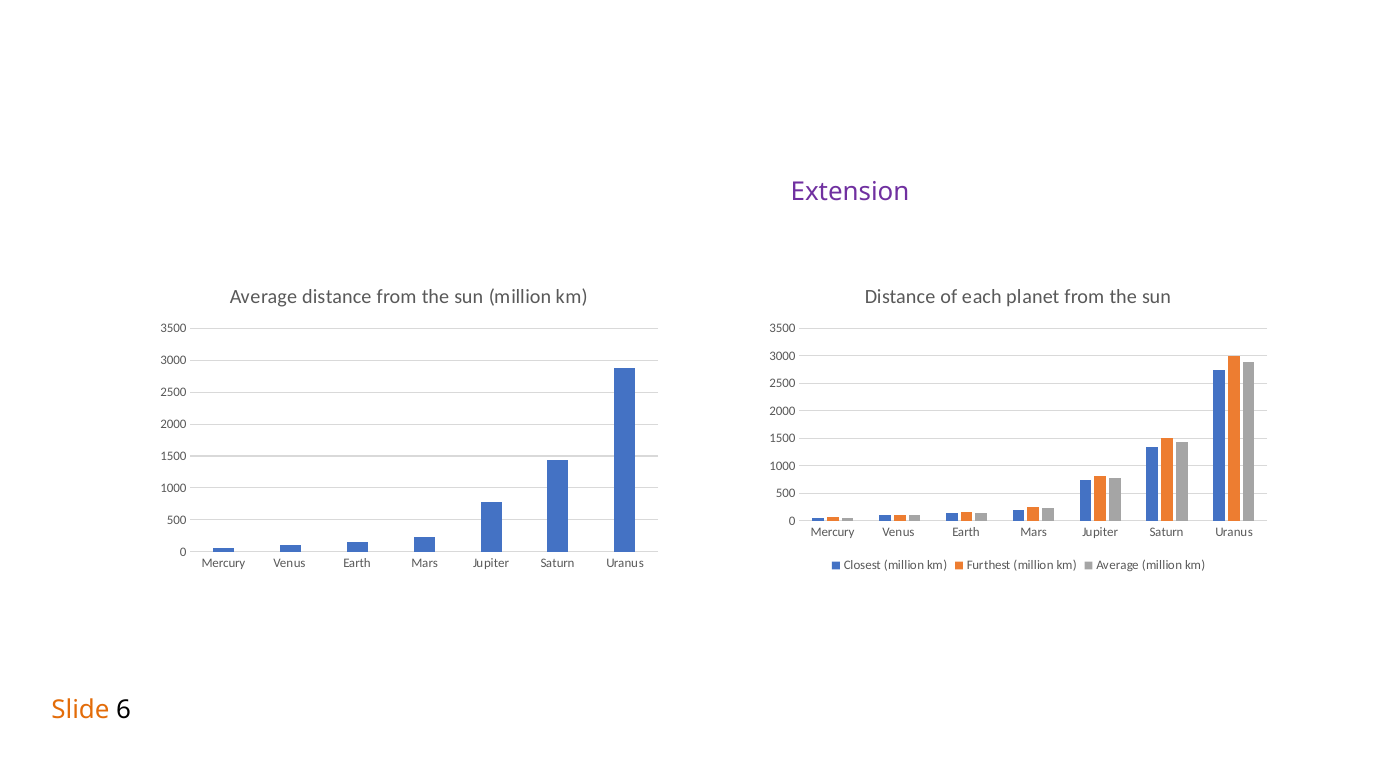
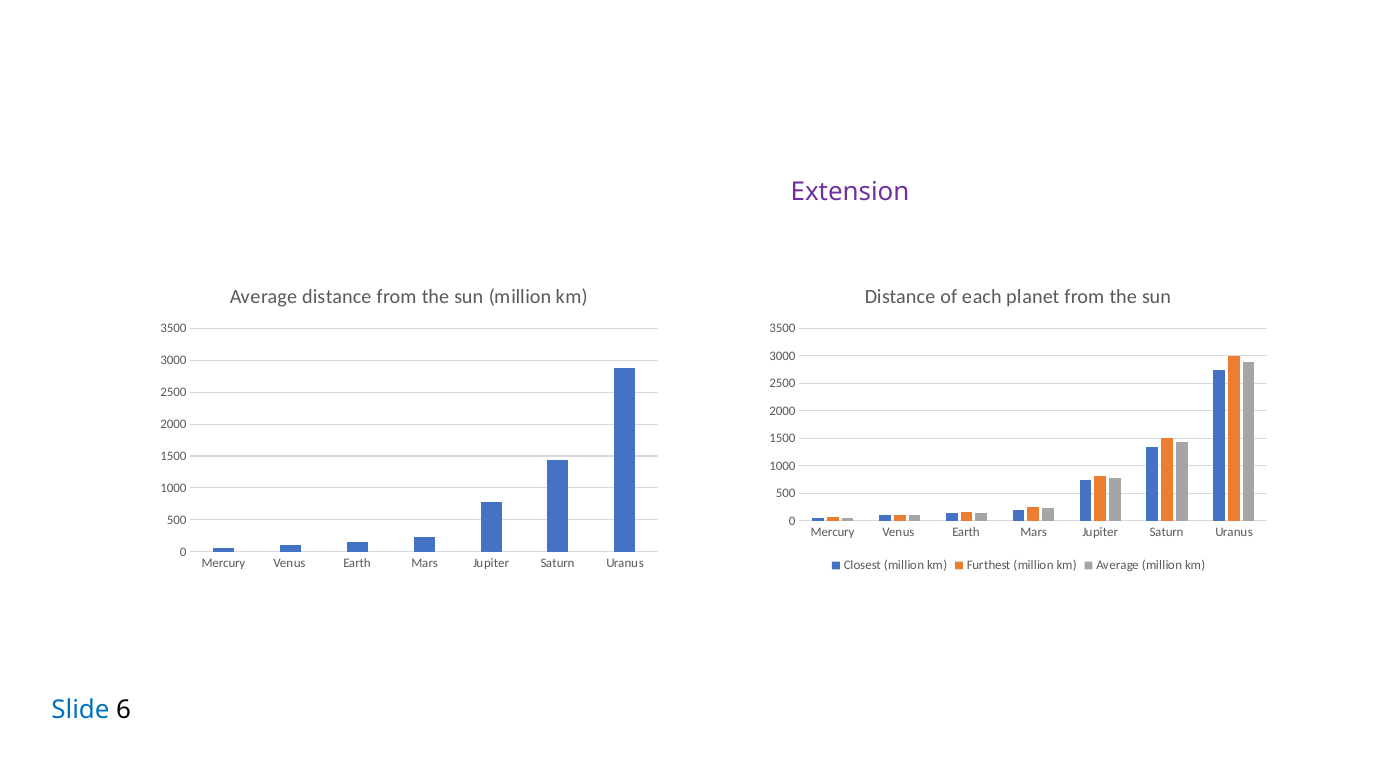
Slide colour: orange -> blue
